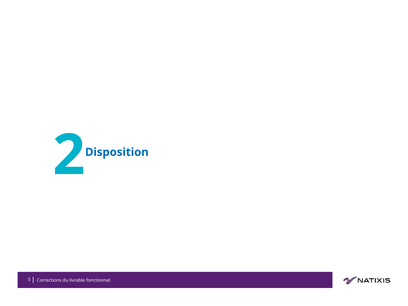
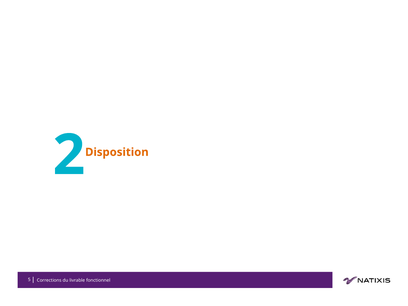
Disposition colour: blue -> orange
